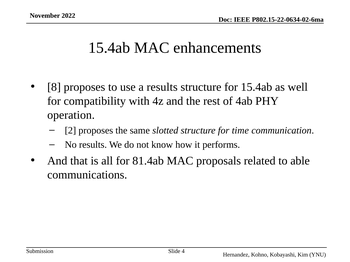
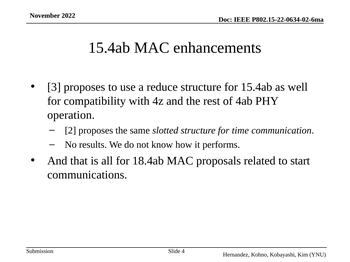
8: 8 -> 3
a results: results -> reduce
81.4ab: 81.4ab -> 18.4ab
able: able -> start
